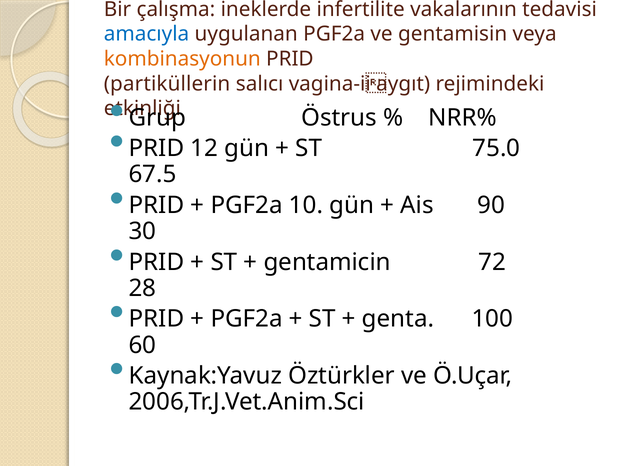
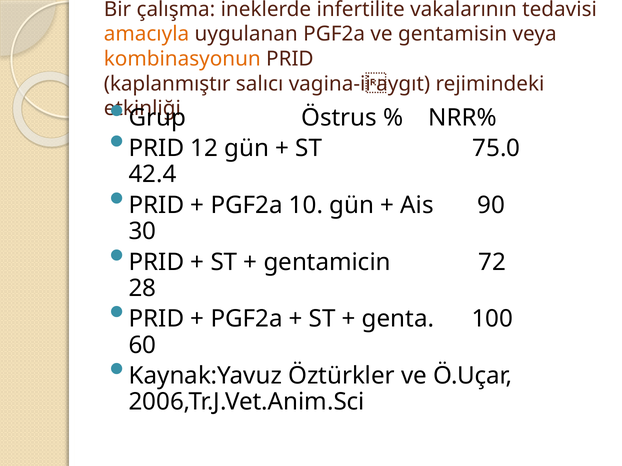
amacıyla colour: blue -> orange
partiküllerin: partiküllerin -> kaplanmıştır
67.5: 67.5 -> 42.4
